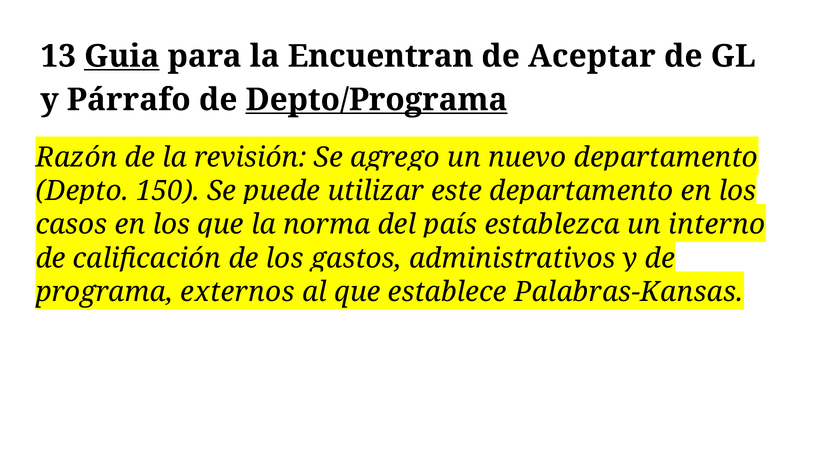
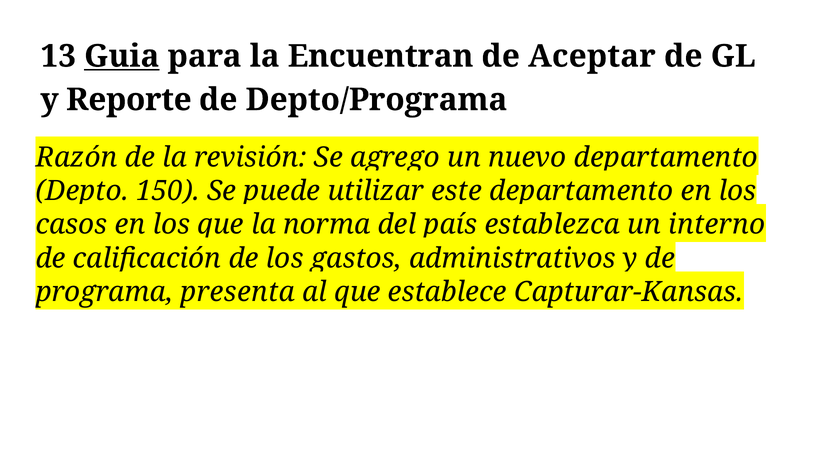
Párrafo: Párrafo -> Reporte
Depto/Programa underline: present -> none
externos: externos -> presenta
Palabras-Kansas: Palabras-Kansas -> Capturar-Kansas
